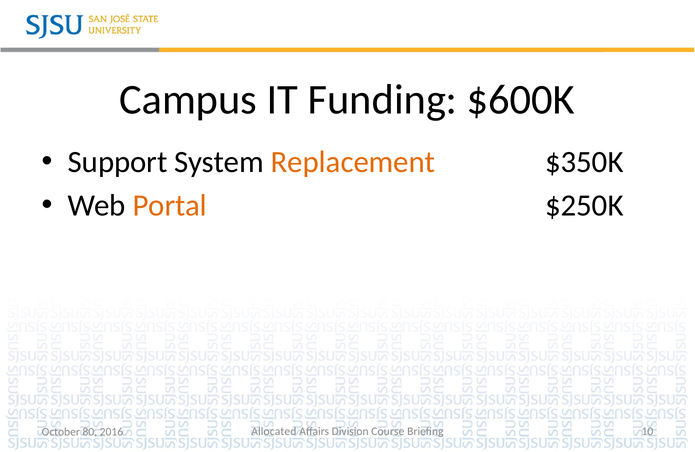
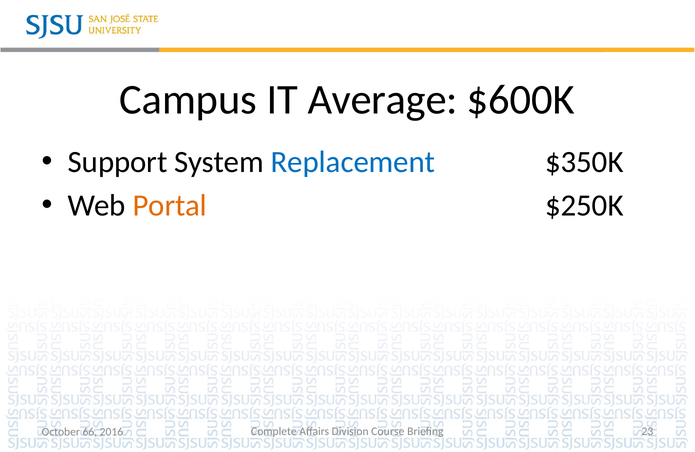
Funding: Funding -> Average
Replacement colour: orange -> blue
Allocated: Allocated -> Complete
10: 10 -> 23
80: 80 -> 66
